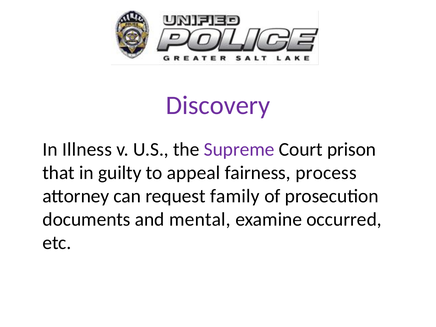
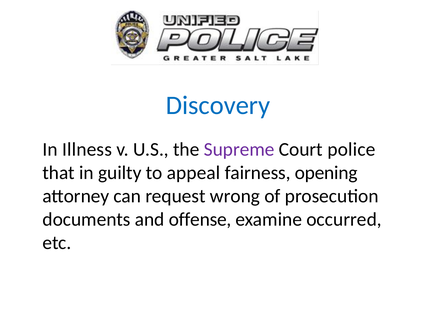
Discovery colour: purple -> blue
prison: prison -> police
process: process -> opening
family: family -> wrong
mental: mental -> offense
